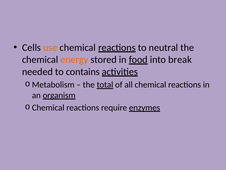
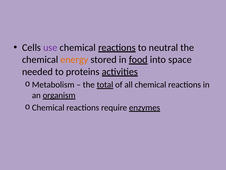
use colour: orange -> purple
break: break -> space
contains: contains -> proteins
